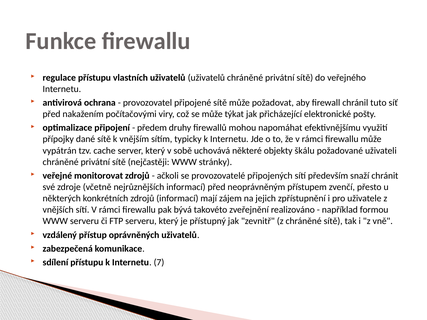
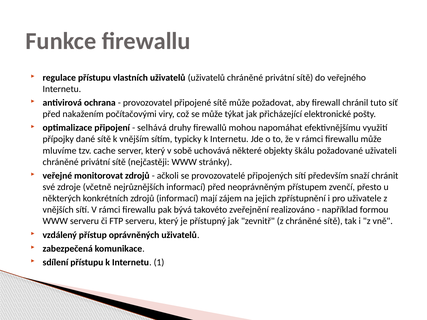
předem: předem -> selhává
vypátrán: vypátrán -> mluvíme
7: 7 -> 1
